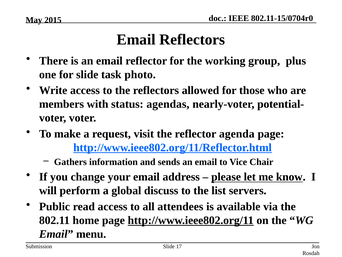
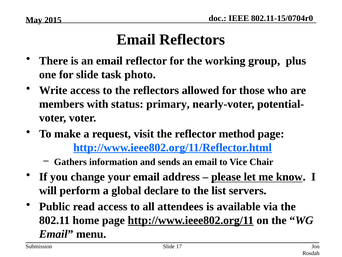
agendas: agendas -> primary
agenda: agenda -> method
discuss: discuss -> declare
